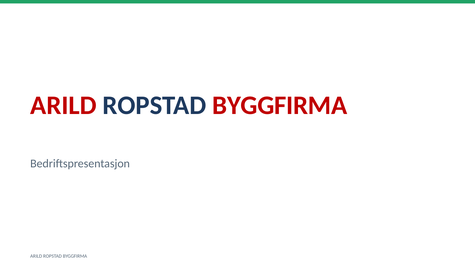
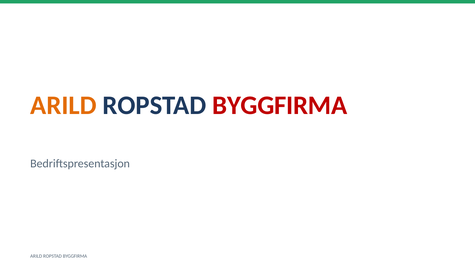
ARILD at (63, 105) colour: red -> orange
